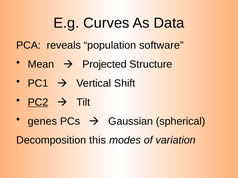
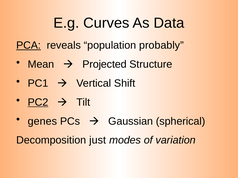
PCA underline: none -> present
software: software -> probably
this: this -> just
